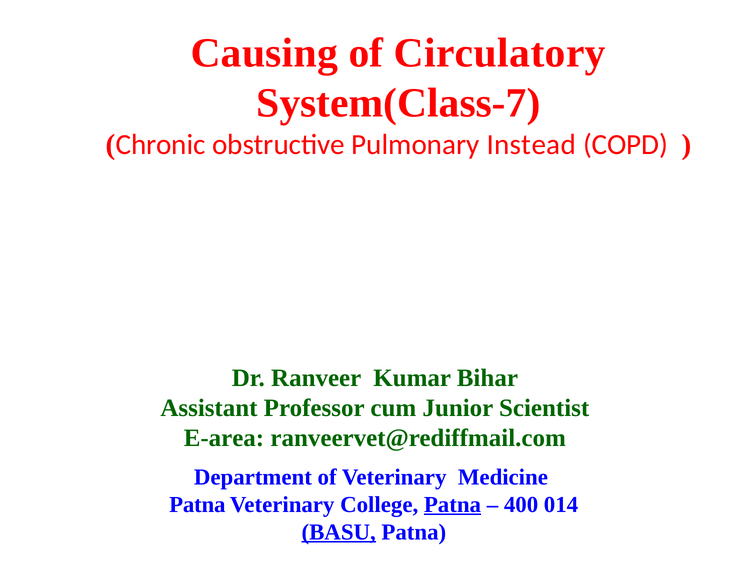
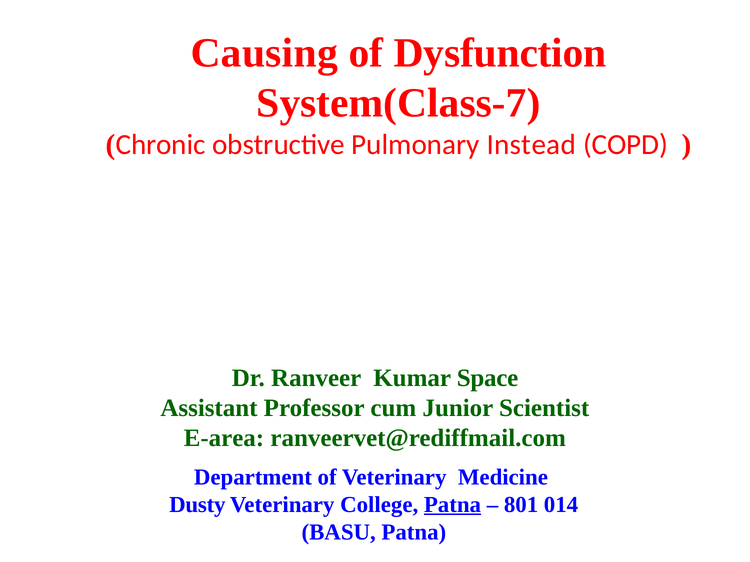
Circulatory: Circulatory -> Dysfunction
Bihar: Bihar -> Space
Patna at (197, 505): Patna -> Dusty
400: 400 -> 801
BASU underline: present -> none
